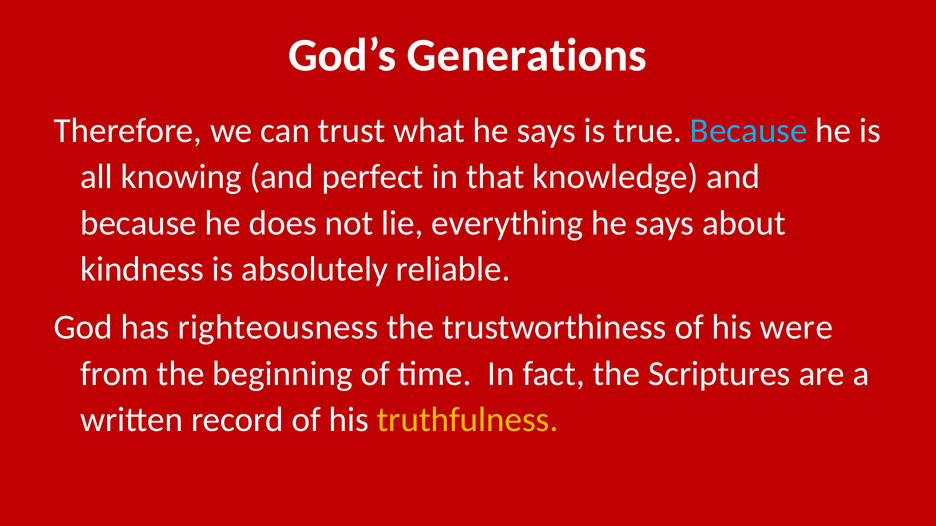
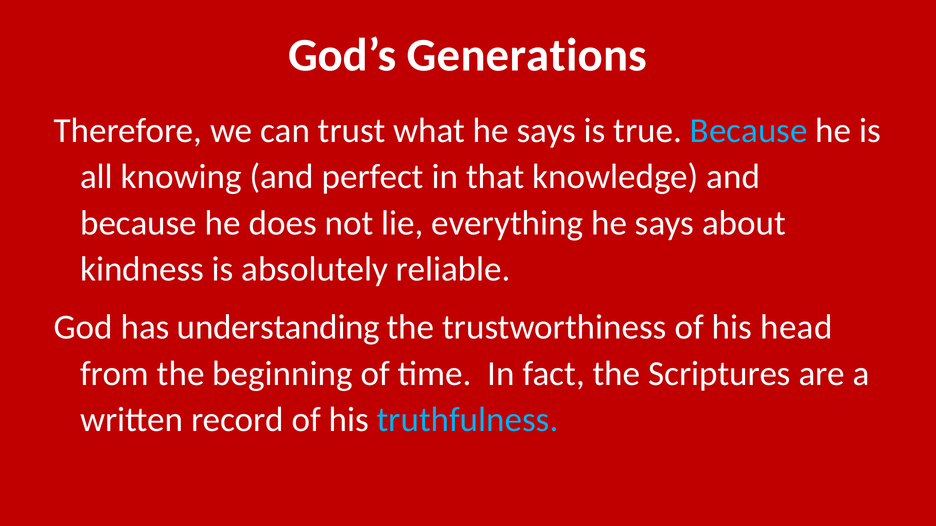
righteousness: righteousness -> understanding
were: were -> head
truthfulness colour: yellow -> light blue
